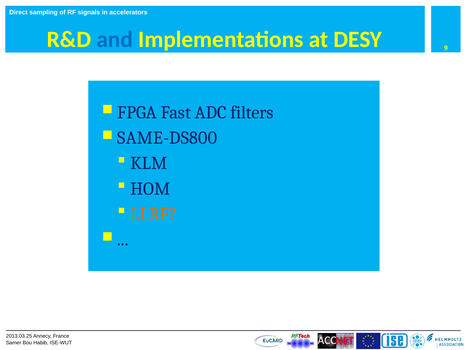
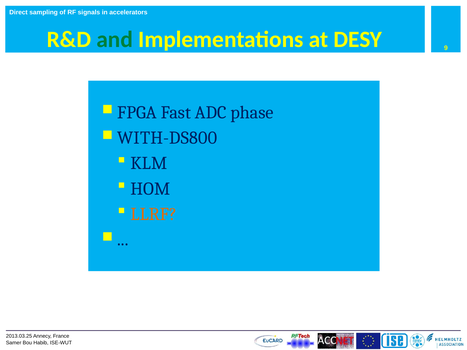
and colour: blue -> green
filters: filters -> phase
SAME-DS800: SAME-DS800 -> WITH-DS800
